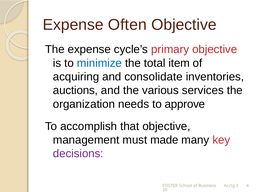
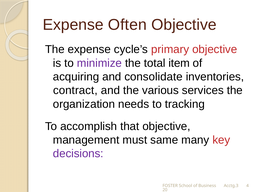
minimize colour: blue -> purple
auctions: auctions -> contract
approve: approve -> tracking
made: made -> same
